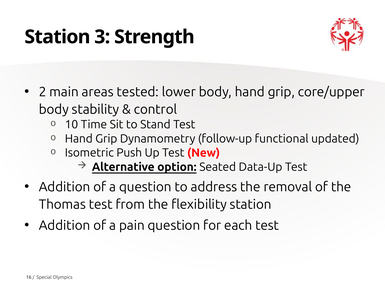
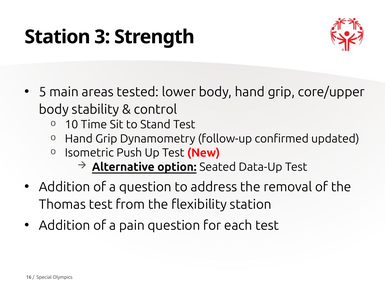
2: 2 -> 5
functional: functional -> confirmed
